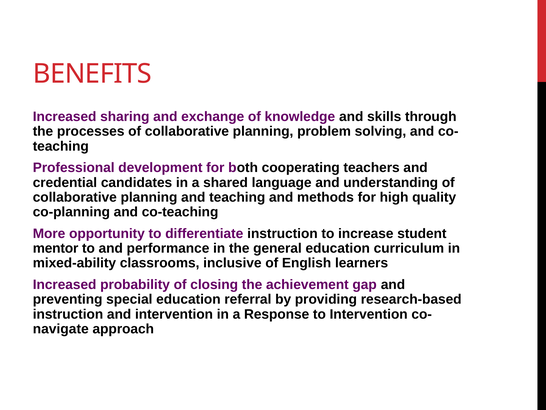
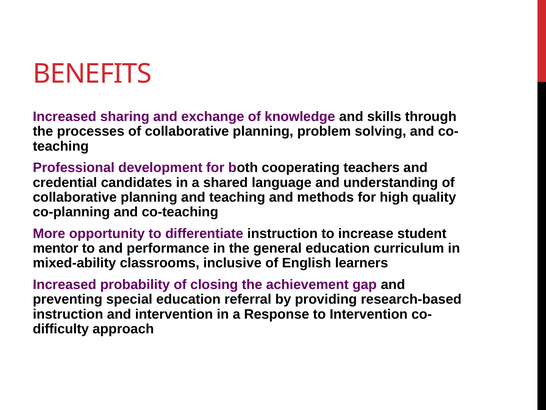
navigate: navigate -> difficulty
